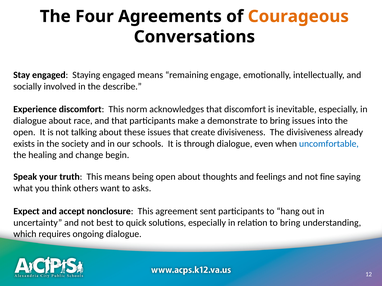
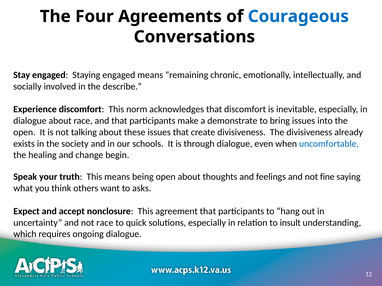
Courageous colour: orange -> blue
engage: engage -> chronic
agreement sent: sent -> that
not best: best -> race
relation to bring: bring -> insult
